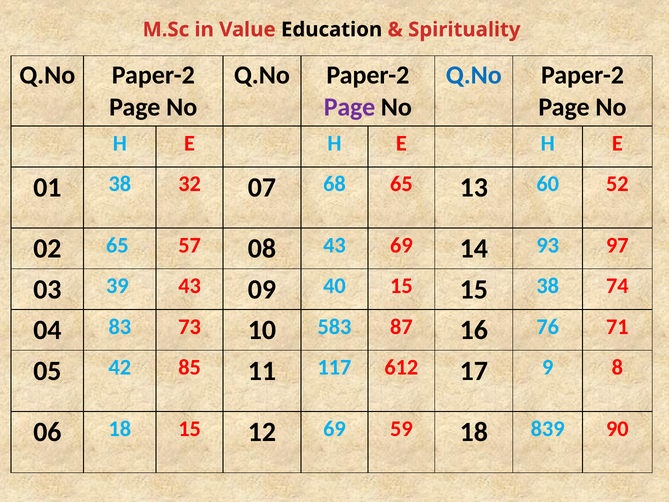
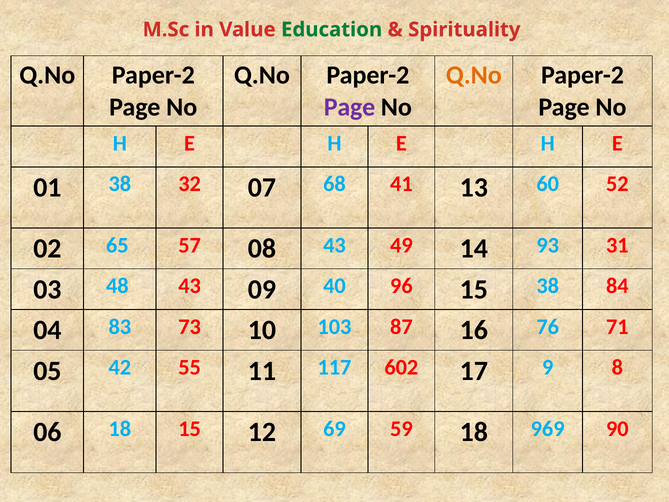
Education colour: black -> green
Q.No at (474, 75) colour: blue -> orange
68 65: 65 -> 41
43 69: 69 -> 49
97: 97 -> 31
39: 39 -> 48
40 15: 15 -> 96
74: 74 -> 84
583: 583 -> 103
85: 85 -> 55
612: 612 -> 602
839: 839 -> 969
